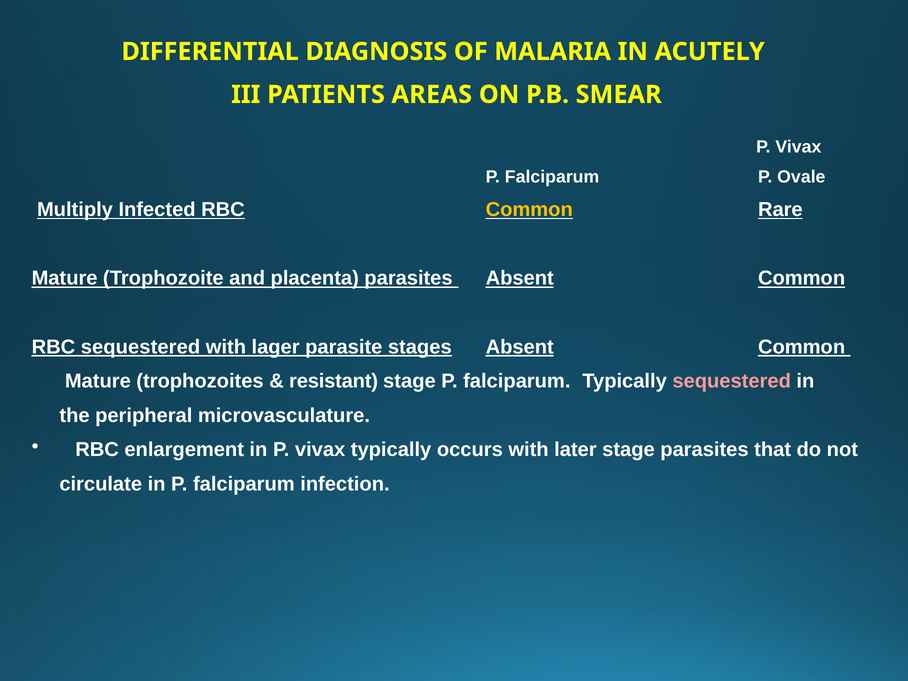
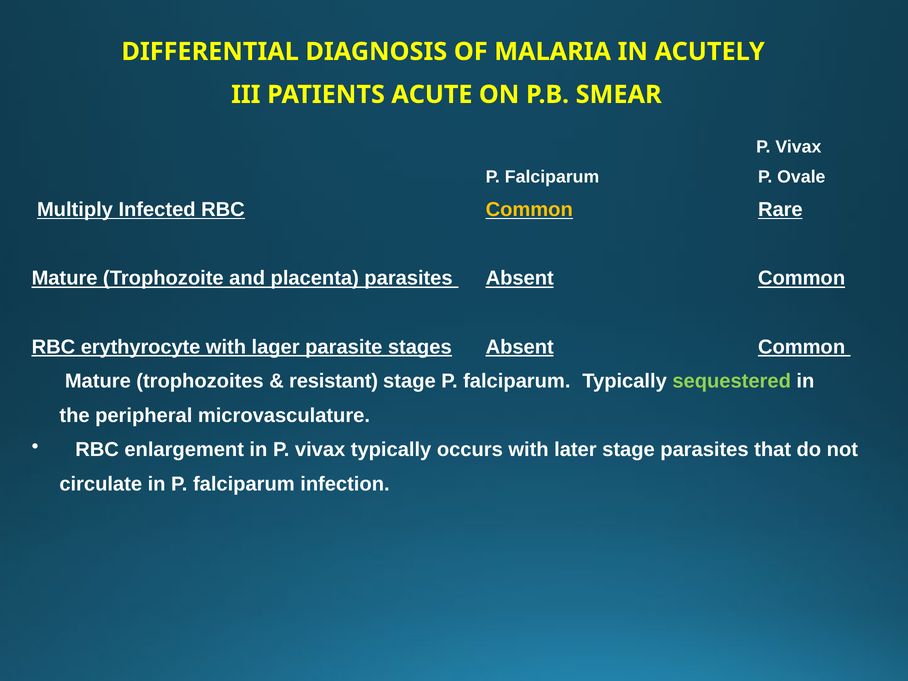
AREAS: AREAS -> ACUTE
RBC sequestered: sequestered -> erythyrocyte
sequestered at (732, 381) colour: pink -> light green
